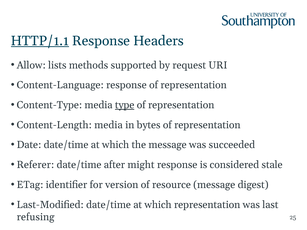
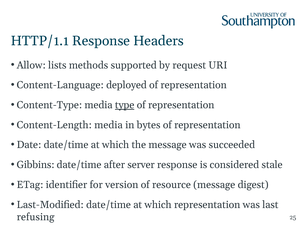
HTTP/1.1 underline: present -> none
Content-Language response: response -> deployed
Referer: Referer -> Gibbins
might: might -> server
